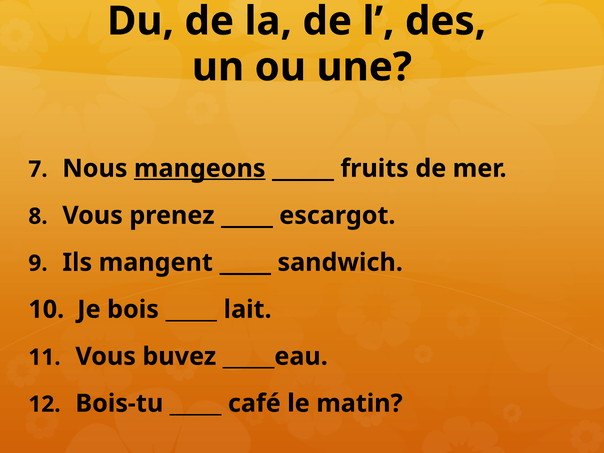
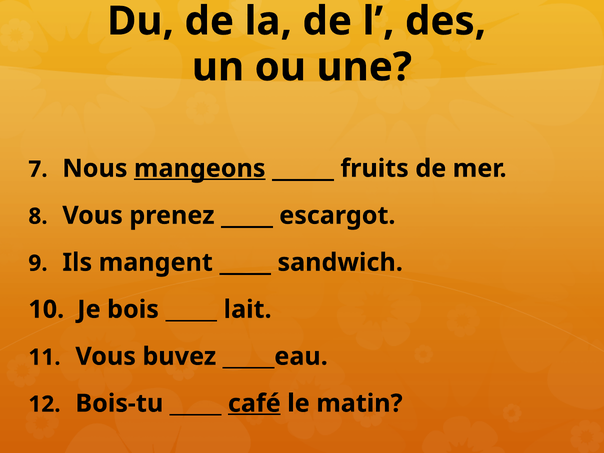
café underline: none -> present
